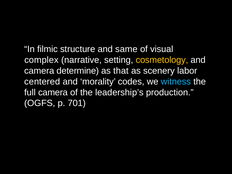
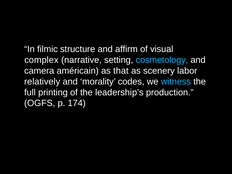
same: same -> affirm
cosmetology colour: yellow -> light blue
determine: determine -> américain
centered: centered -> relatively
full camera: camera -> printing
701: 701 -> 174
